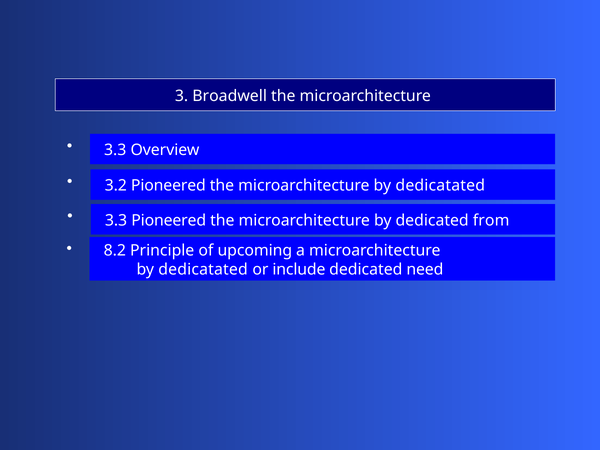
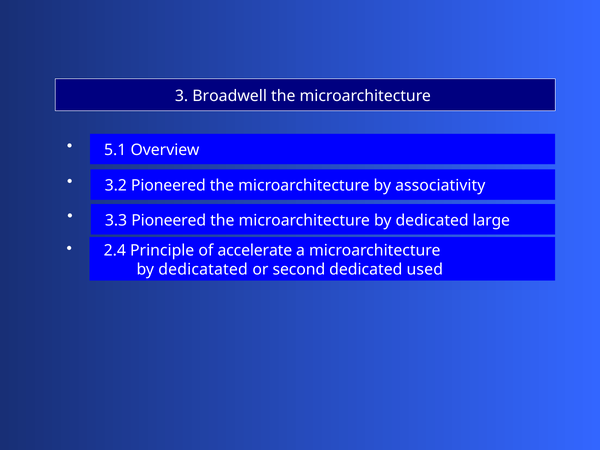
3.3 at (115, 150): 3.3 -> 5.1
the microarchitecture by dedicatated: dedicatated -> associativity
from: from -> large
8.2: 8.2 -> 2.4
upcoming: upcoming -> accelerate
include: include -> second
need: need -> used
